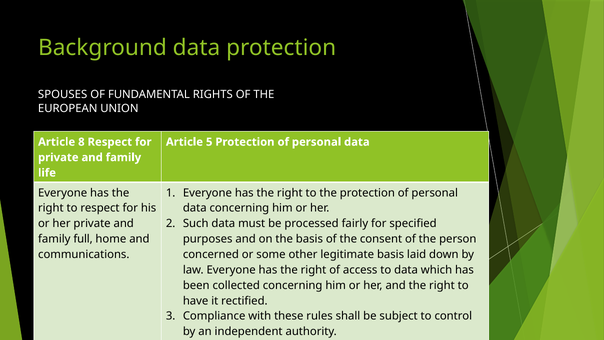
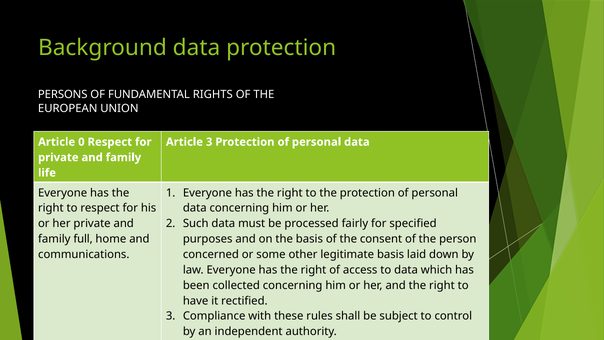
SPOUSES: SPOUSES -> PERSONS
8: 8 -> 0
Article 5: 5 -> 3
